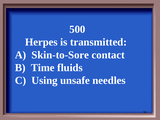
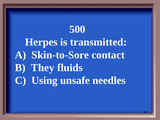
Time: Time -> They
